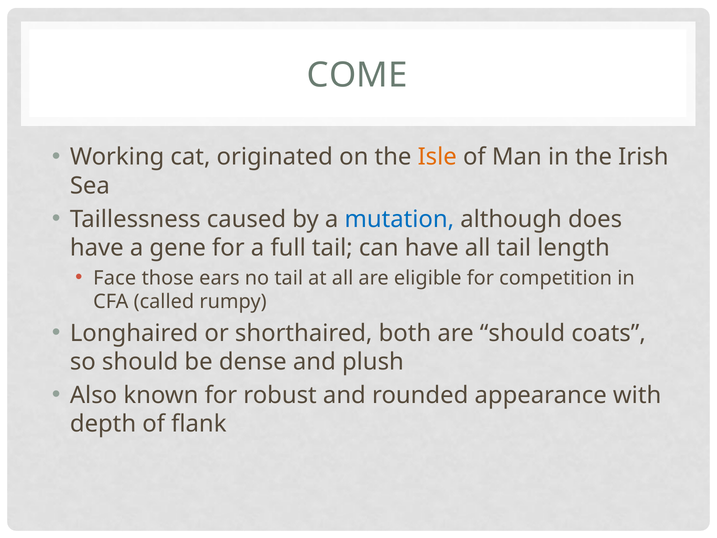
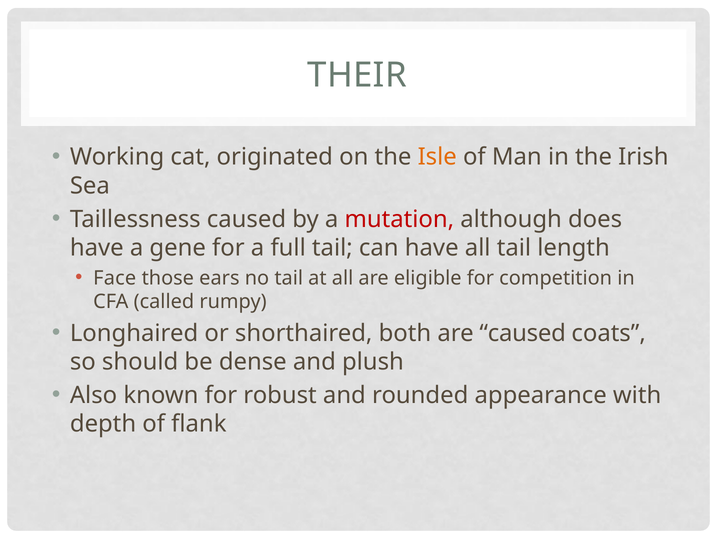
COME: COME -> THEIR
mutation colour: blue -> red
are should: should -> caused
